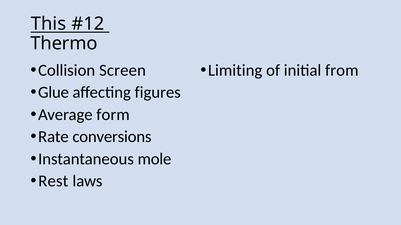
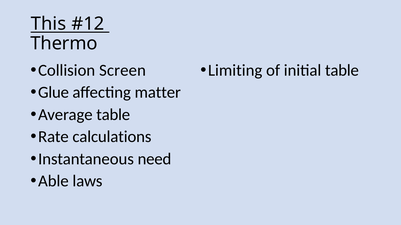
initial from: from -> table
figures: figures -> matter
Average form: form -> table
conversions: conversions -> calculations
mole: mole -> need
Rest: Rest -> Able
